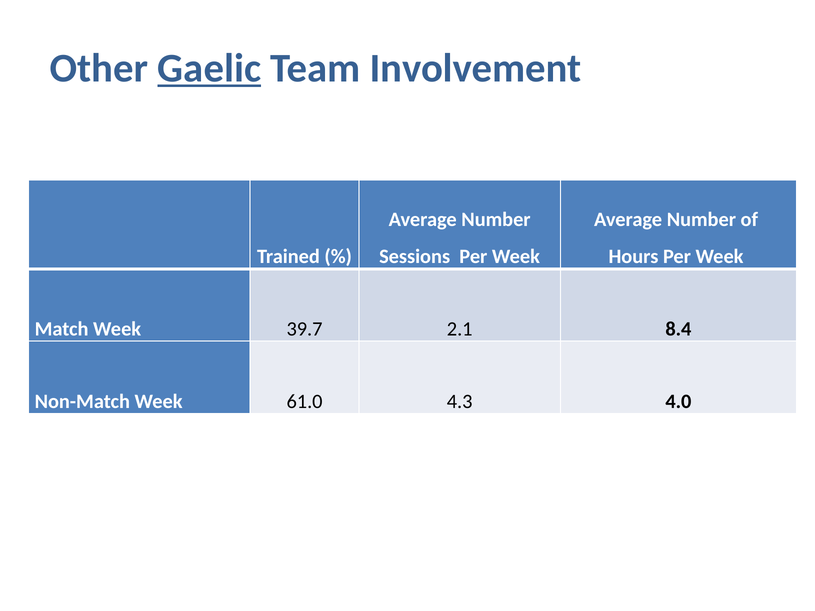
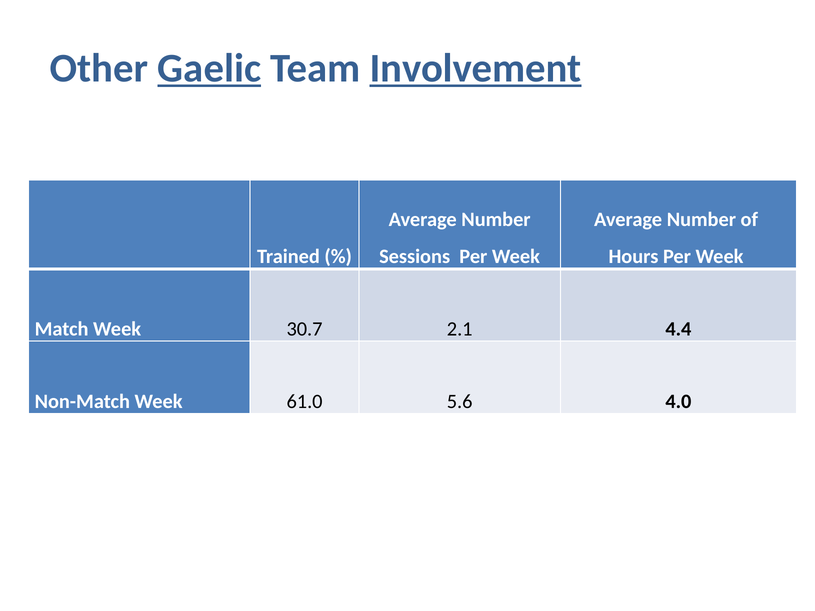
Involvement underline: none -> present
39.7: 39.7 -> 30.7
8.4: 8.4 -> 4.4
4.3: 4.3 -> 5.6
